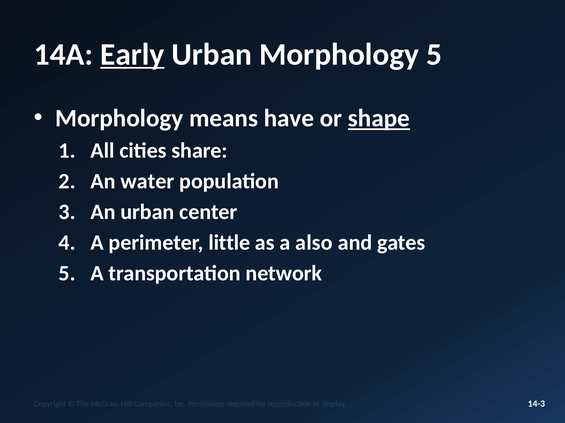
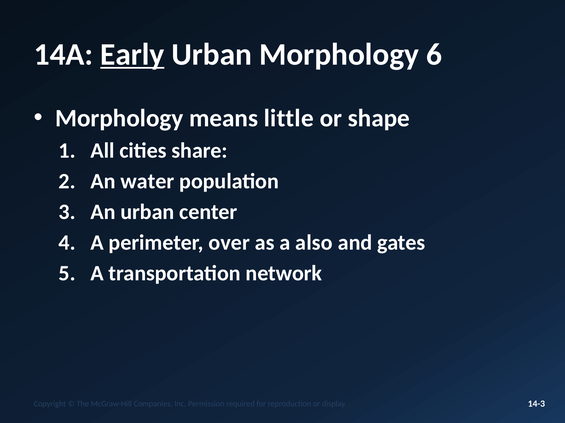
Morphology 5: 5 -> 6
have: have -> little
shape underline: present -> none
little: little -> over
